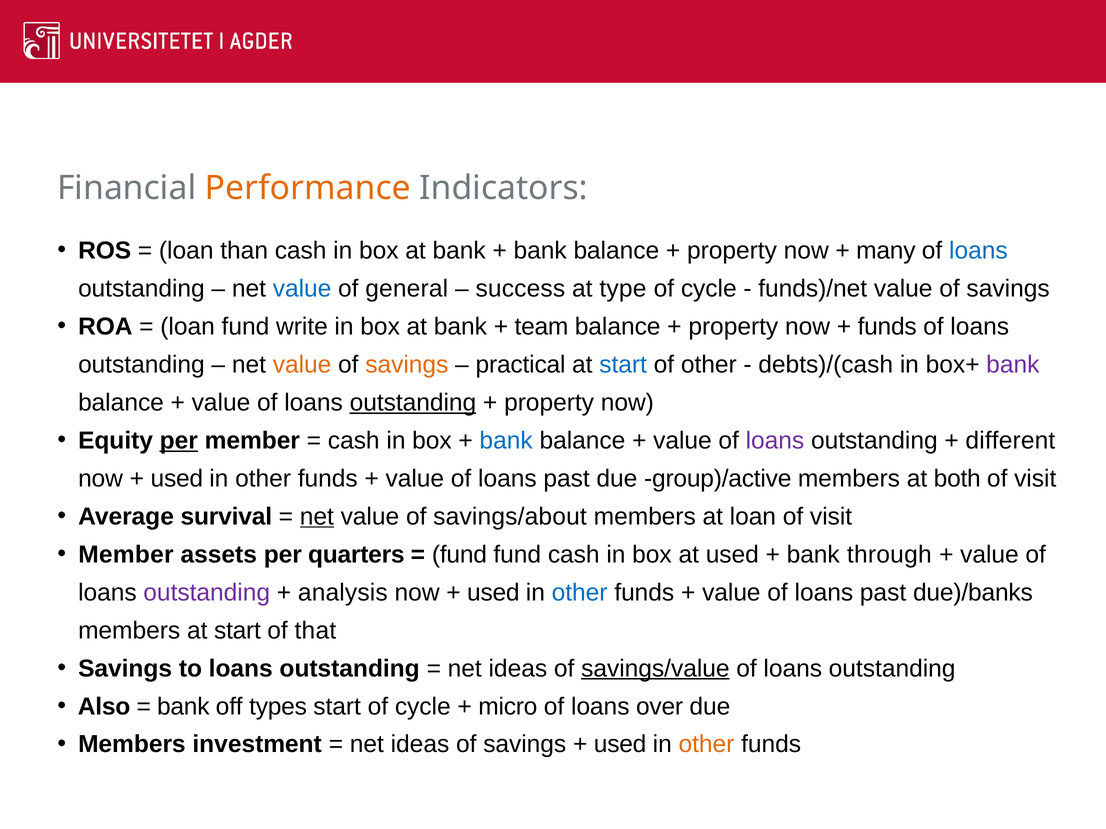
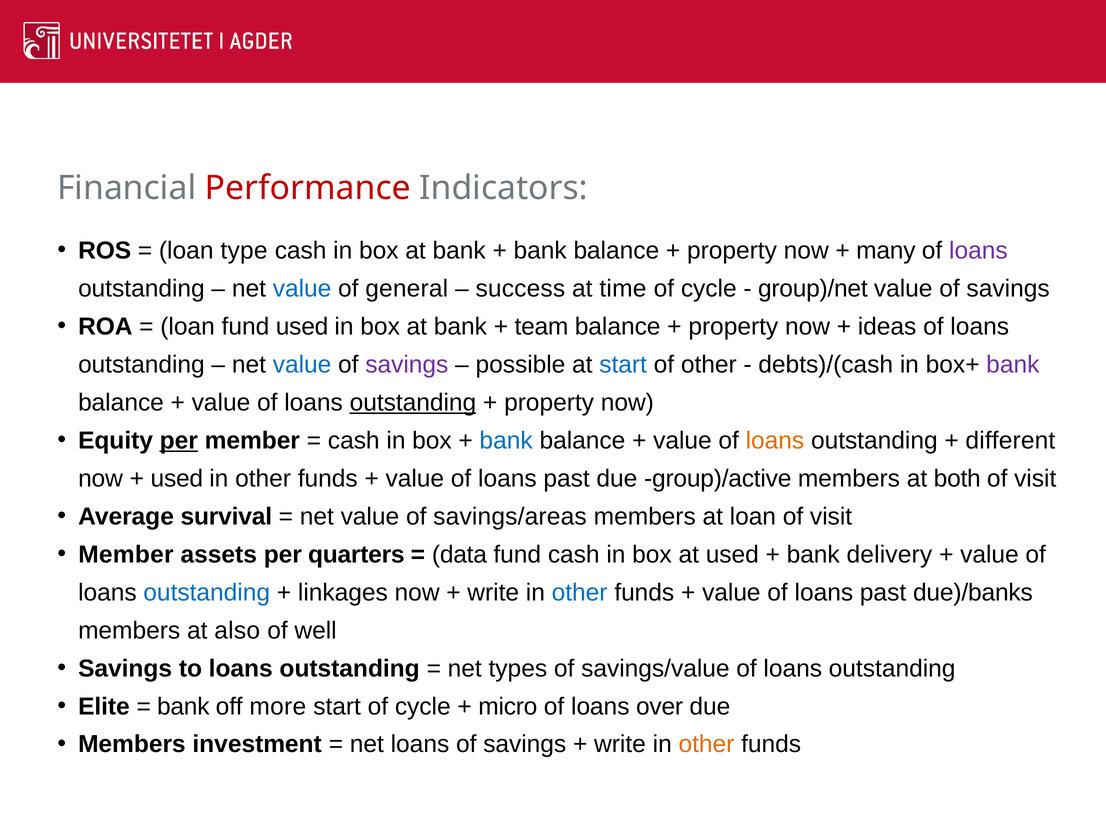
Performance colour: orange -> red
than: than -> type
loans at (978, 251) colour: blue -> purple
type: type -> time
funds)/net: funds)/net -> group)/net
fund write: write -> used
funds at (887, 327): funds -> ideas
value at (302, 365) colour: orange -> blue
savings at (407, 365) colour: orange -> purple
practical: practical -> possible
loans at (775, 441) colour: purple -> orange
net at (317, 517) underline: present -> none
savings/about: savings/about -> savings/areas
fund at (459, 555): fund -> data
through: through -> delivery
outstanding at (207, 593) colour: purple -> blue
analysis: analysis -> linkages
used at (493, 593): used -> write
members at start: start -> also
that: that -> well
ideas at (518, 669): ideas -> types
savings/value underline: present -> none
Also: Also -> Elite
types: types -> more
ideas at (420, 745): ideas -> loans
used at (620, 745): used -> write
